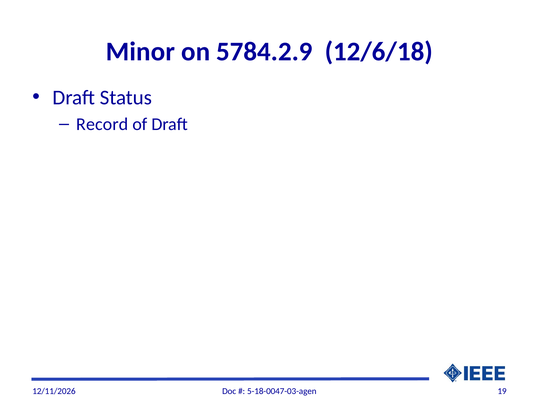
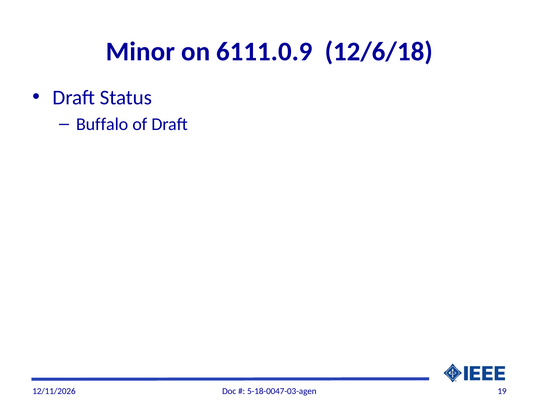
5784.2.9: 5784.2.9 -> 6111.0.9
Record: Record -> Buffalo
